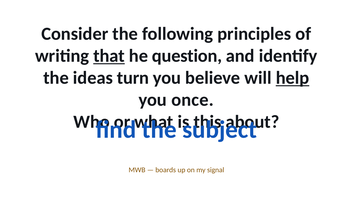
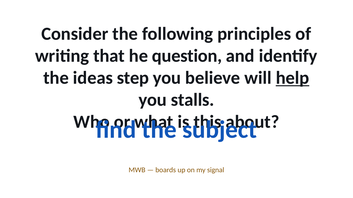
that underline: present -> none
turn: turn -> step
once: once -> stalls
